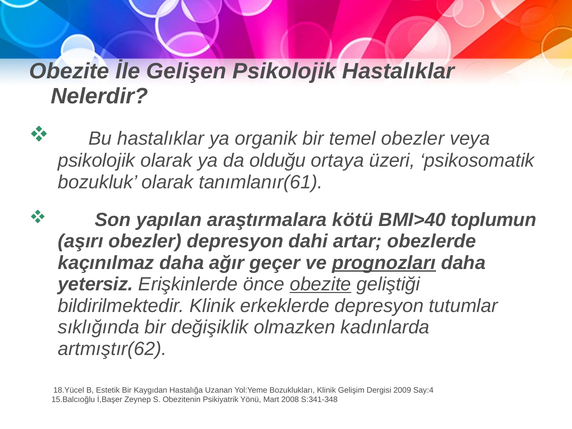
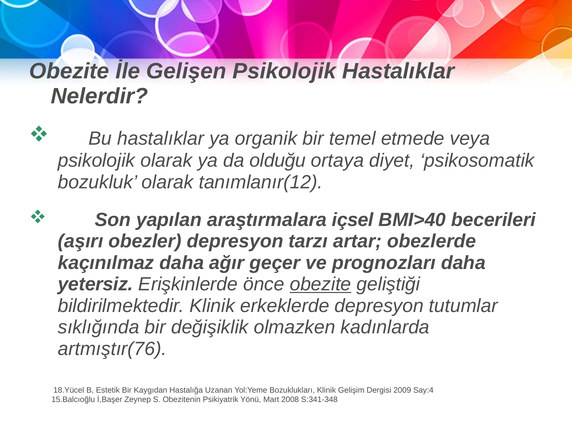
temel obezler: obezler -> etmede
üzeri: üzeri -> diyet
tanımlanır(61: tanımlanır(61 -> tanımlanır(12
kötü: kötü -> içsel
toplumun: toplumun -> becerileri
dahi: dahi -> tarzı
prognozları underline: present -> none
artmıştır(62: artmıştır(62 -> artmıştır(76
